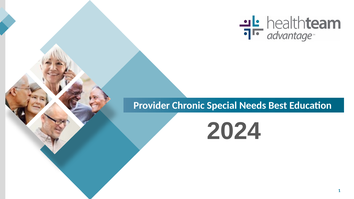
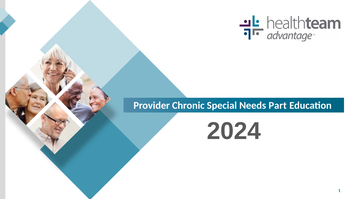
Best: Best -> Part
